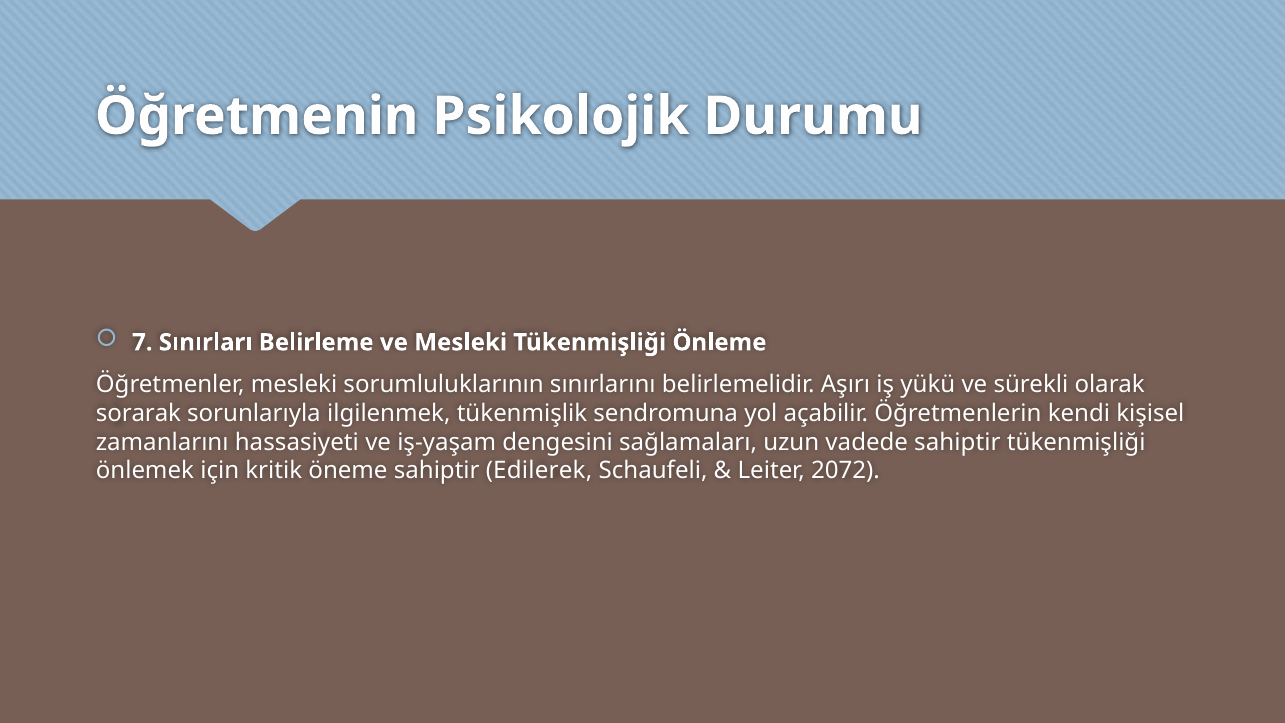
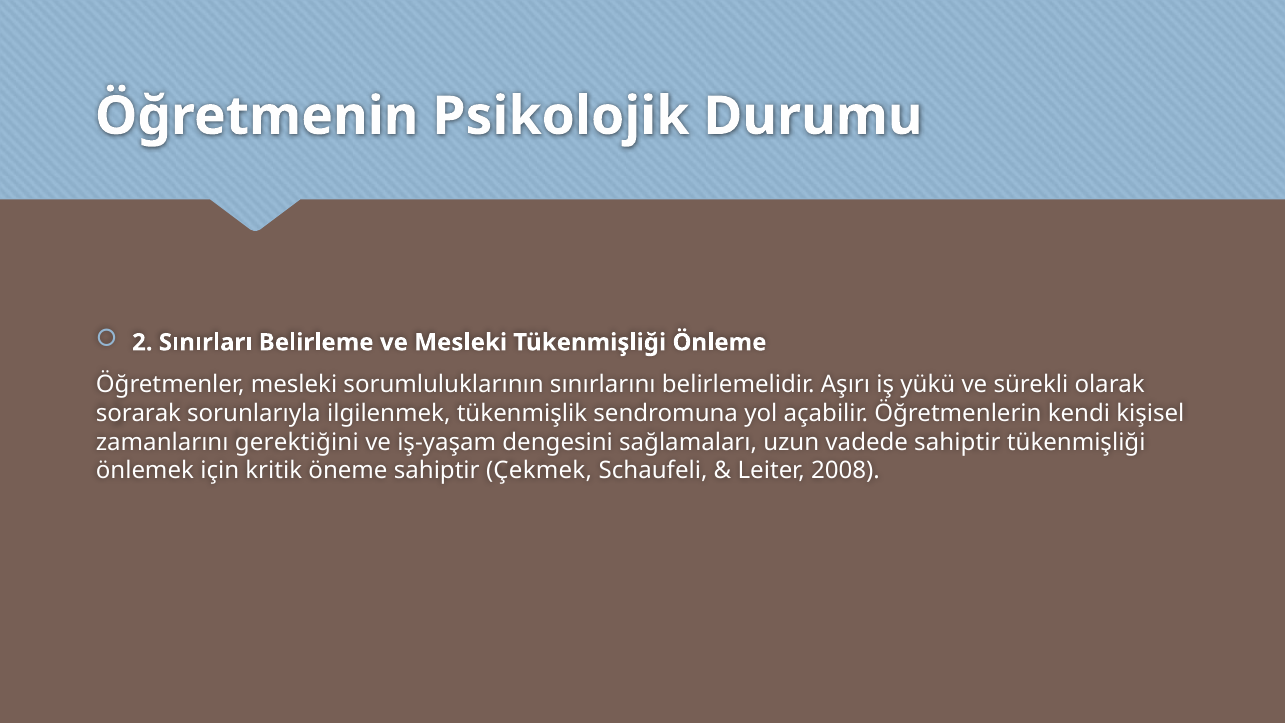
7: 7 -> 2
hassasiyeti: hassasiyeti -> gerektiğini
Edilerek: Edilerek -> Çekmek
2072: 2072 -> 2008
